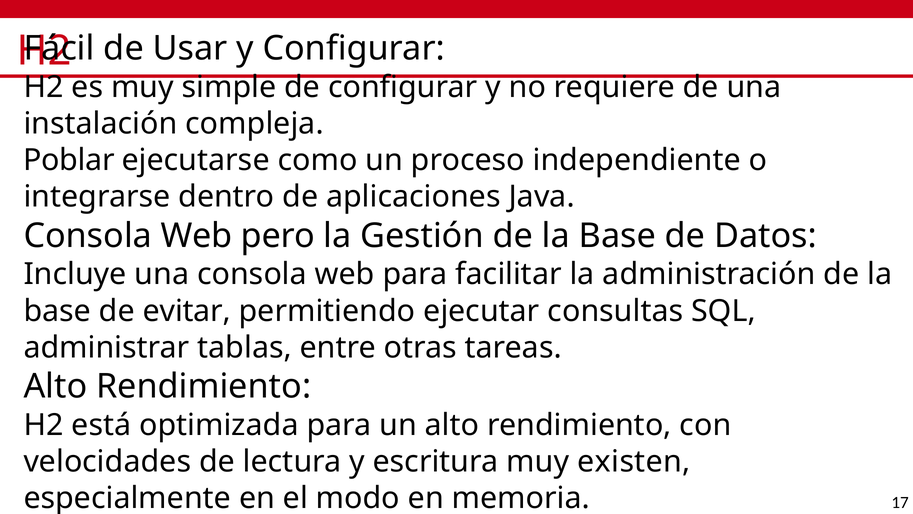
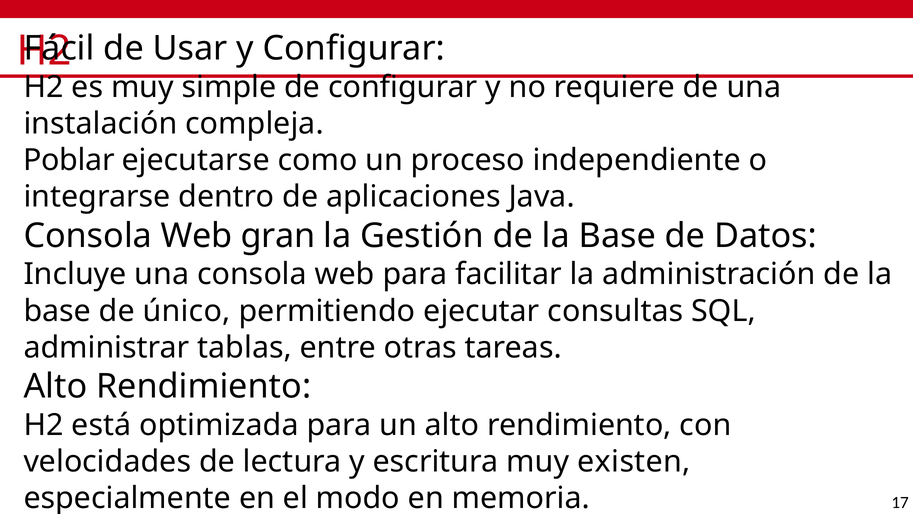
pero: pero -> gran
evitar: evitar -> único
